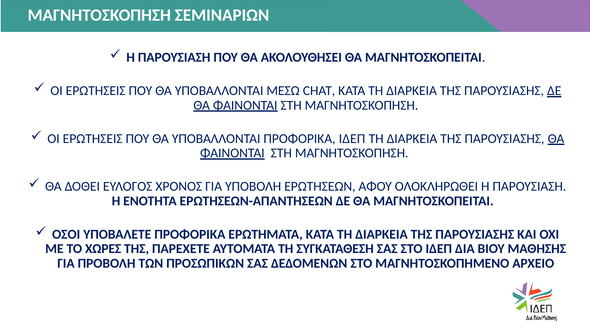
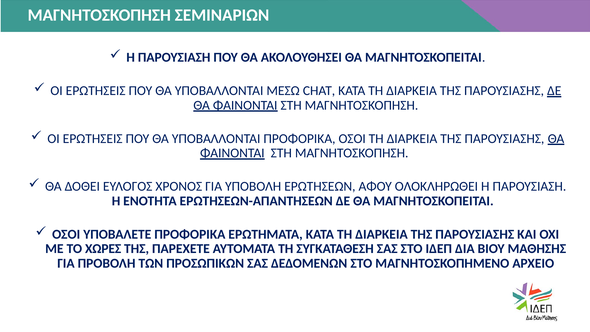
ΠΡΟΦΟΡΙΚΑ ΙΔΕΠ: ΙΔΕΠ -> ΟΣΟΙ
